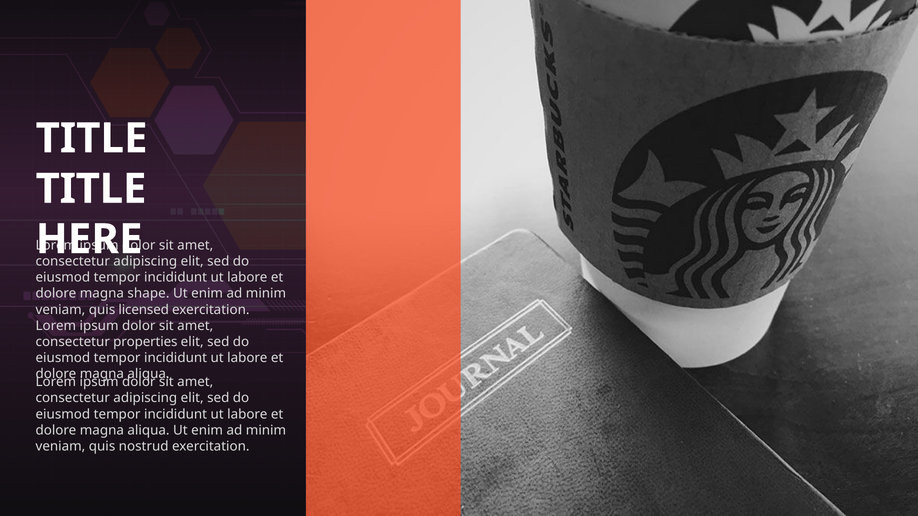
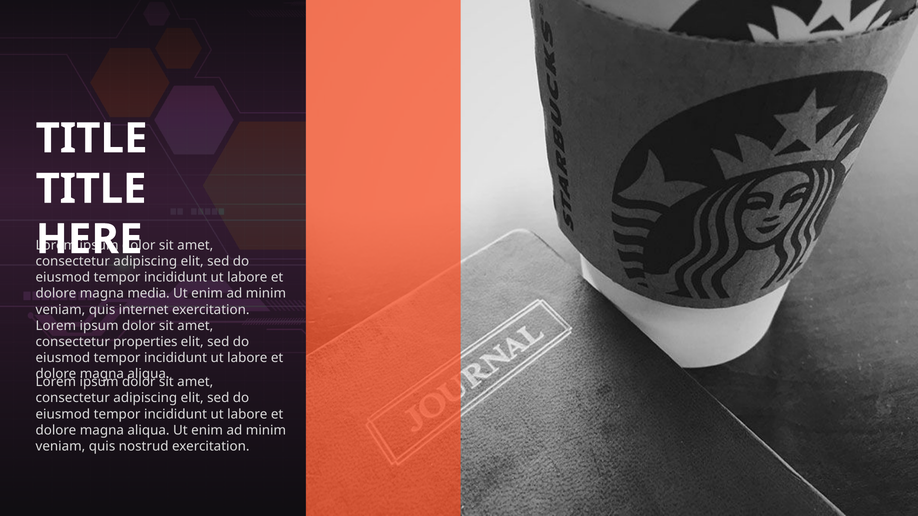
shape: shape -> media
licensed: licensed -> internet
